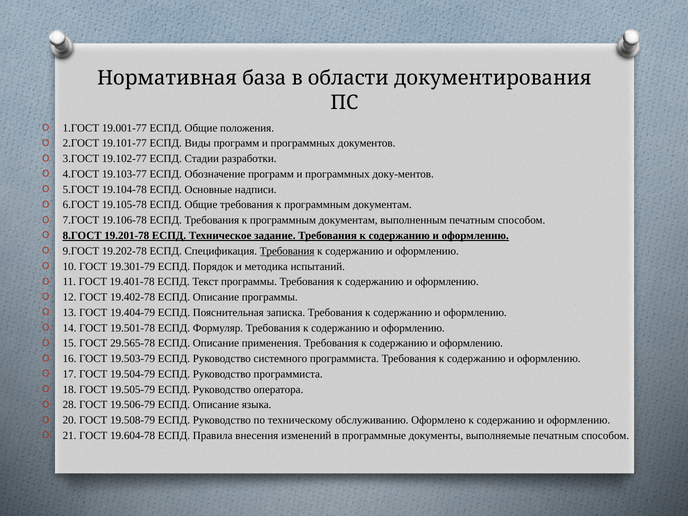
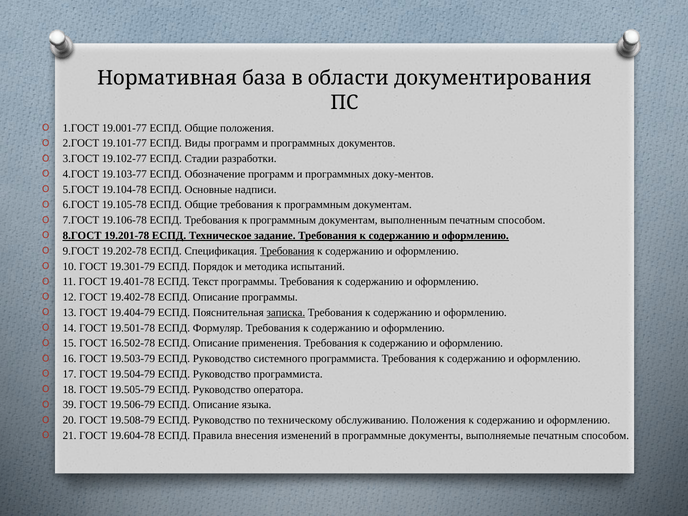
записка underline: none -> present
29.565-78: 29.565-78 -> 16.502-78
28: 28 -> 39
обслуживанию Оформлено: Оформлено -> Положения
